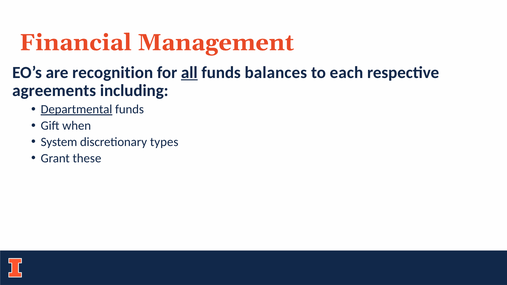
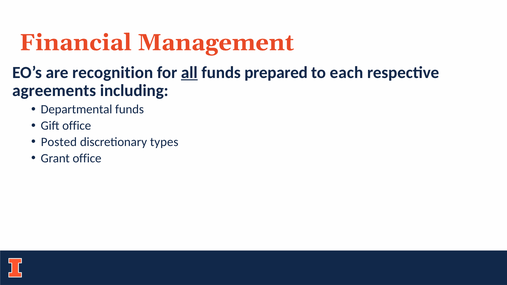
balances: balances -> prepared
Departmental underline: present -> none
Gift when: when -> office
System: System -> Posted
Grant these: these -> office
